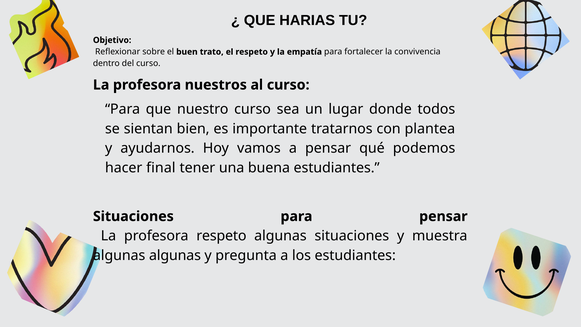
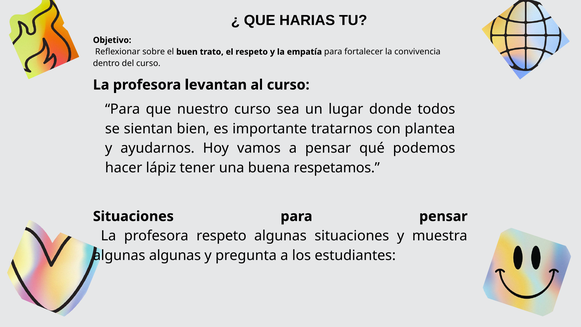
nuestros: nuestros -> levantan
final: final -> lápiz
buena estudiantes: estudiantes -> respetamos
